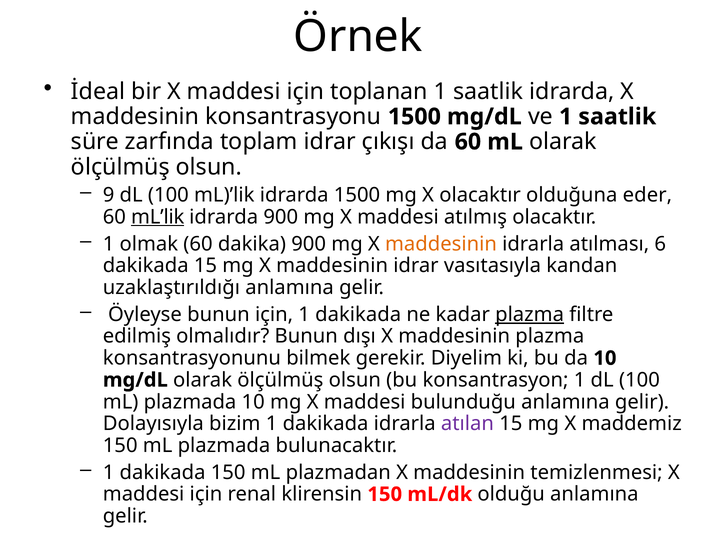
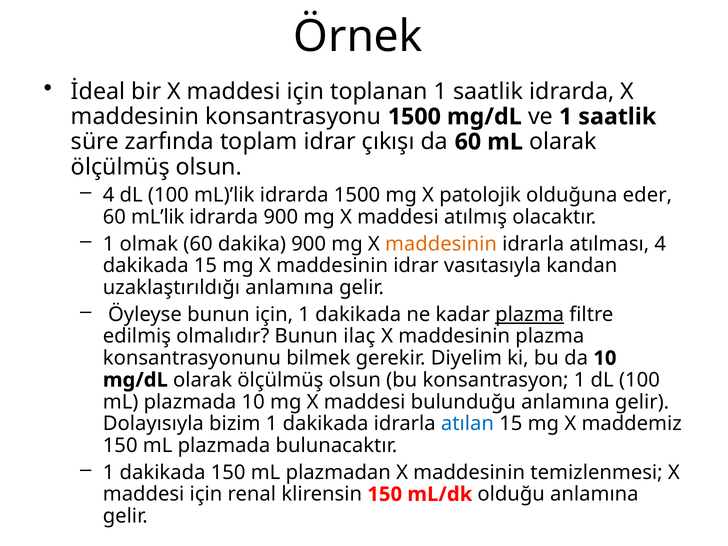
9 at (109, 195): 9 -> 4
X olacaktır: olacaktır -> patolojik
mL’lik underline: present -> none
atılması 6: 6 -> 4
dışı: dışı -> ilaç
atılan colour: purple -> blue
